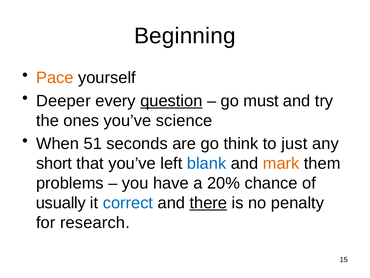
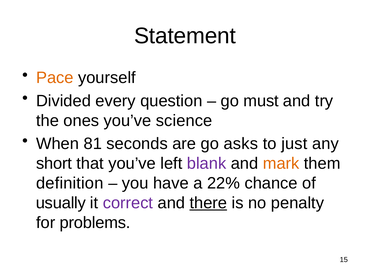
Beginning: Beginning -> Statement
Deeper: Deeper -> Divided
question underline: present -> none
51: 51 -> 81
think: think -> asks
blank colour: blue -> purple
problems: problems -> definition
20%: 20% -> 22%
correct colour: blue -> purple
research: research -> problems
